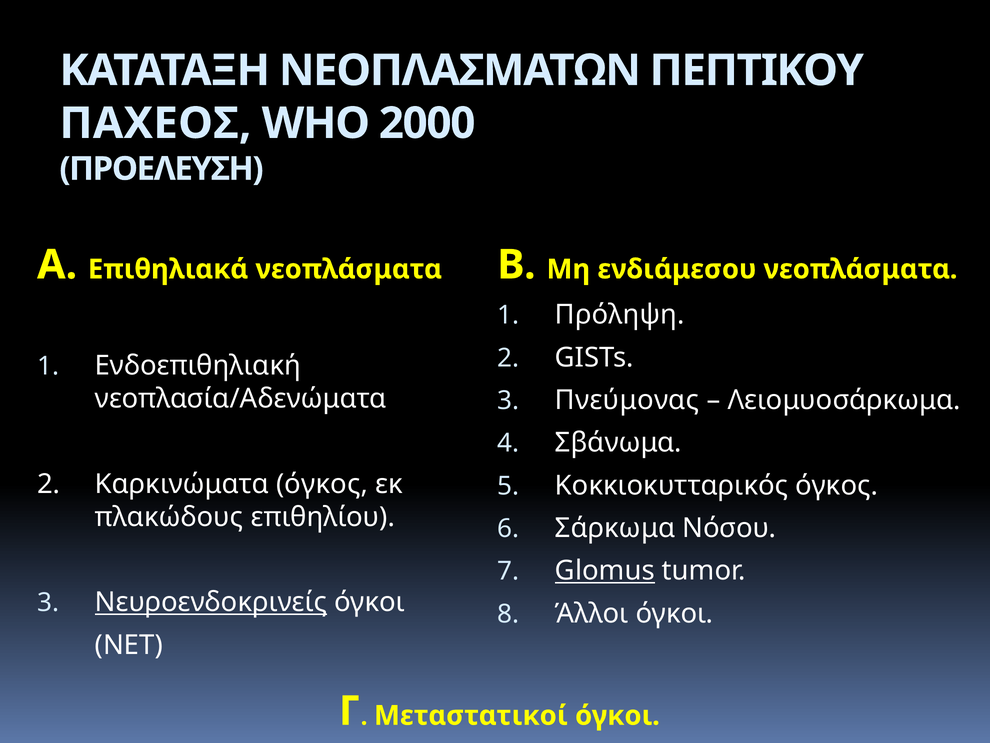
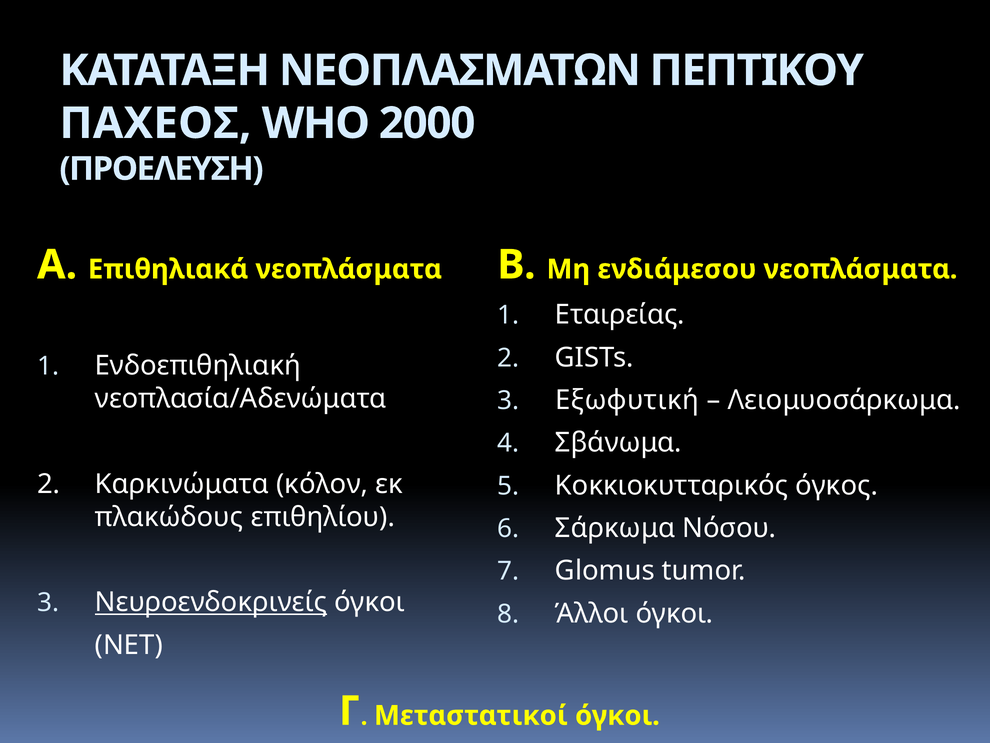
Πρόληψη: Πρόληψη -> Εταιρείας
Πνεύμονας: Πνεύμονας -> Εξωφυτική
Καρκινώματα όγκος: όγκος -> κόλον
Glomus underline: present -> none
